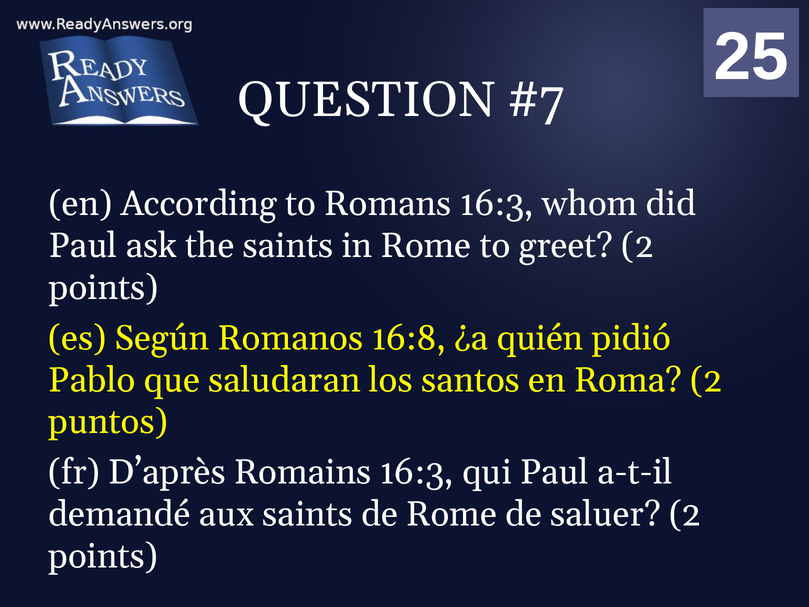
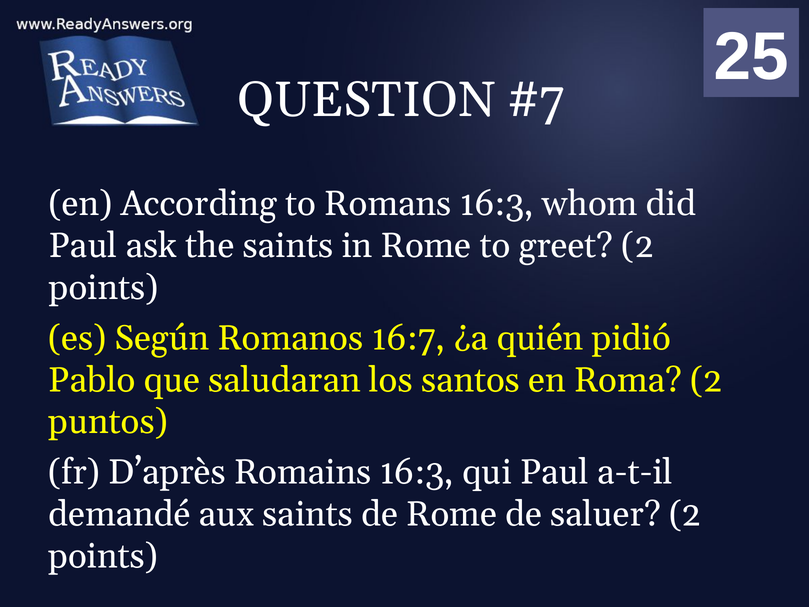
16:8: 16:8 -> 16:7
